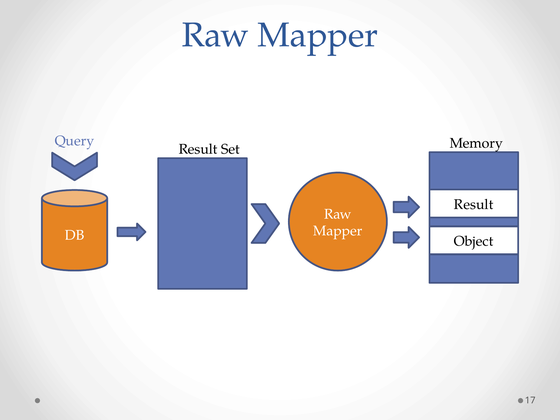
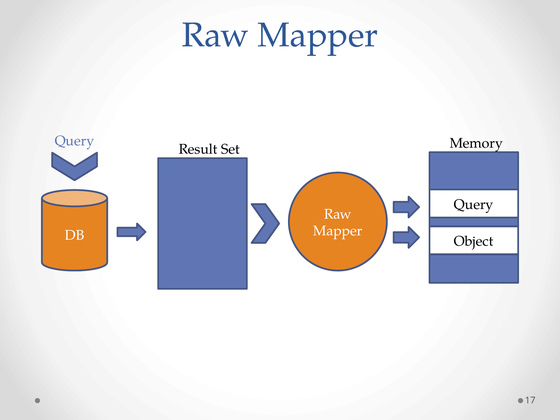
Result at (474, 205): Result -> Query
